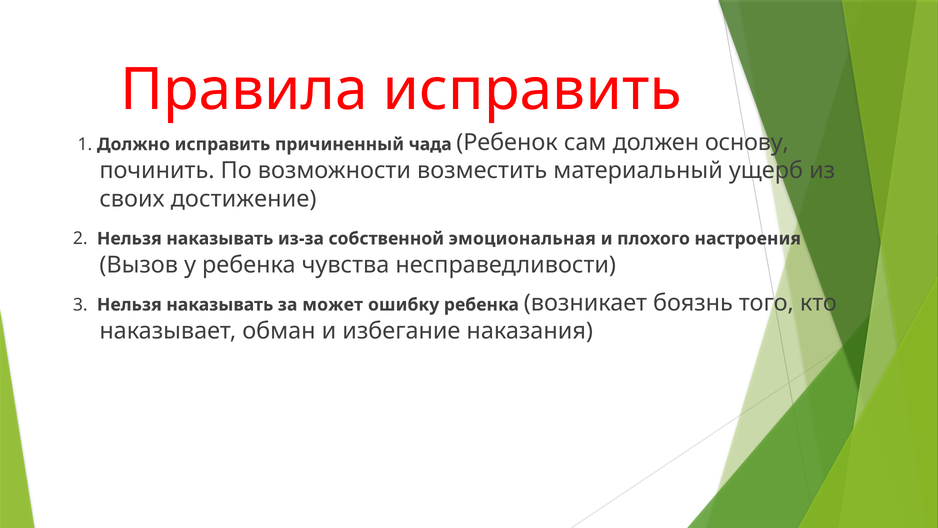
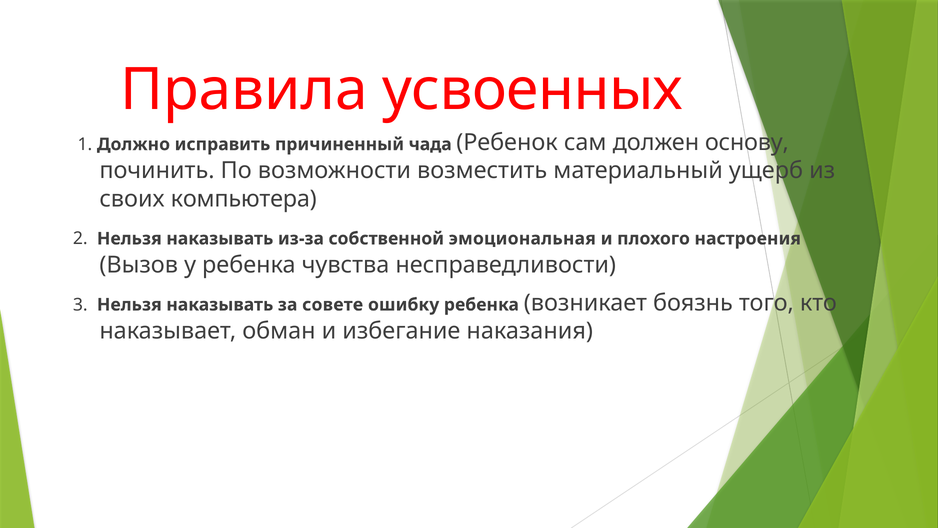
Правила исправить: исправить -> усвоенных
достижение: достижение -> компьютера
может: может -> совете
